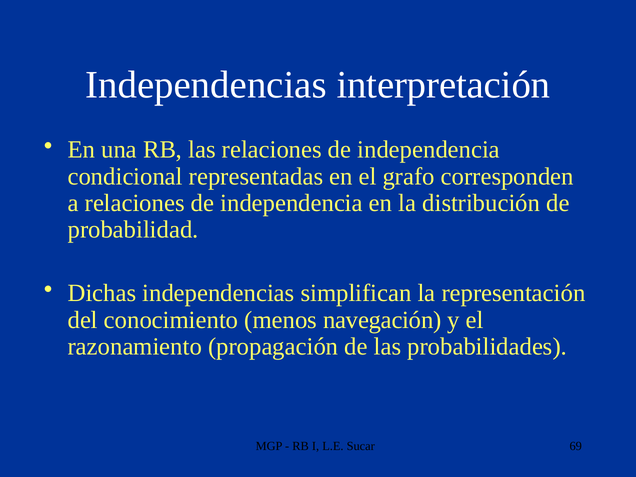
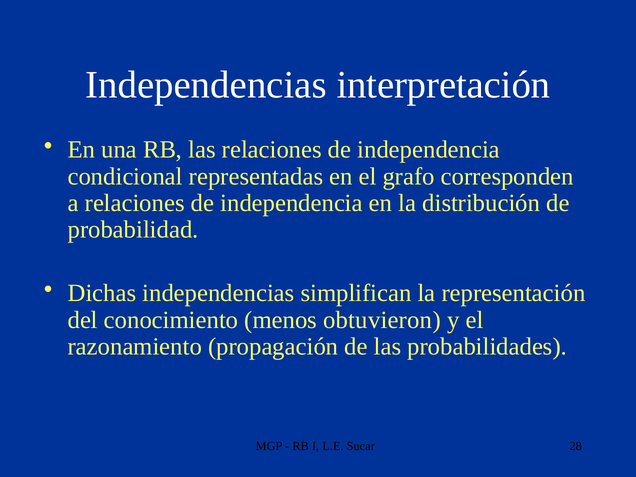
navegación: navegación -> obtuvieron
69: 69 -> 28
